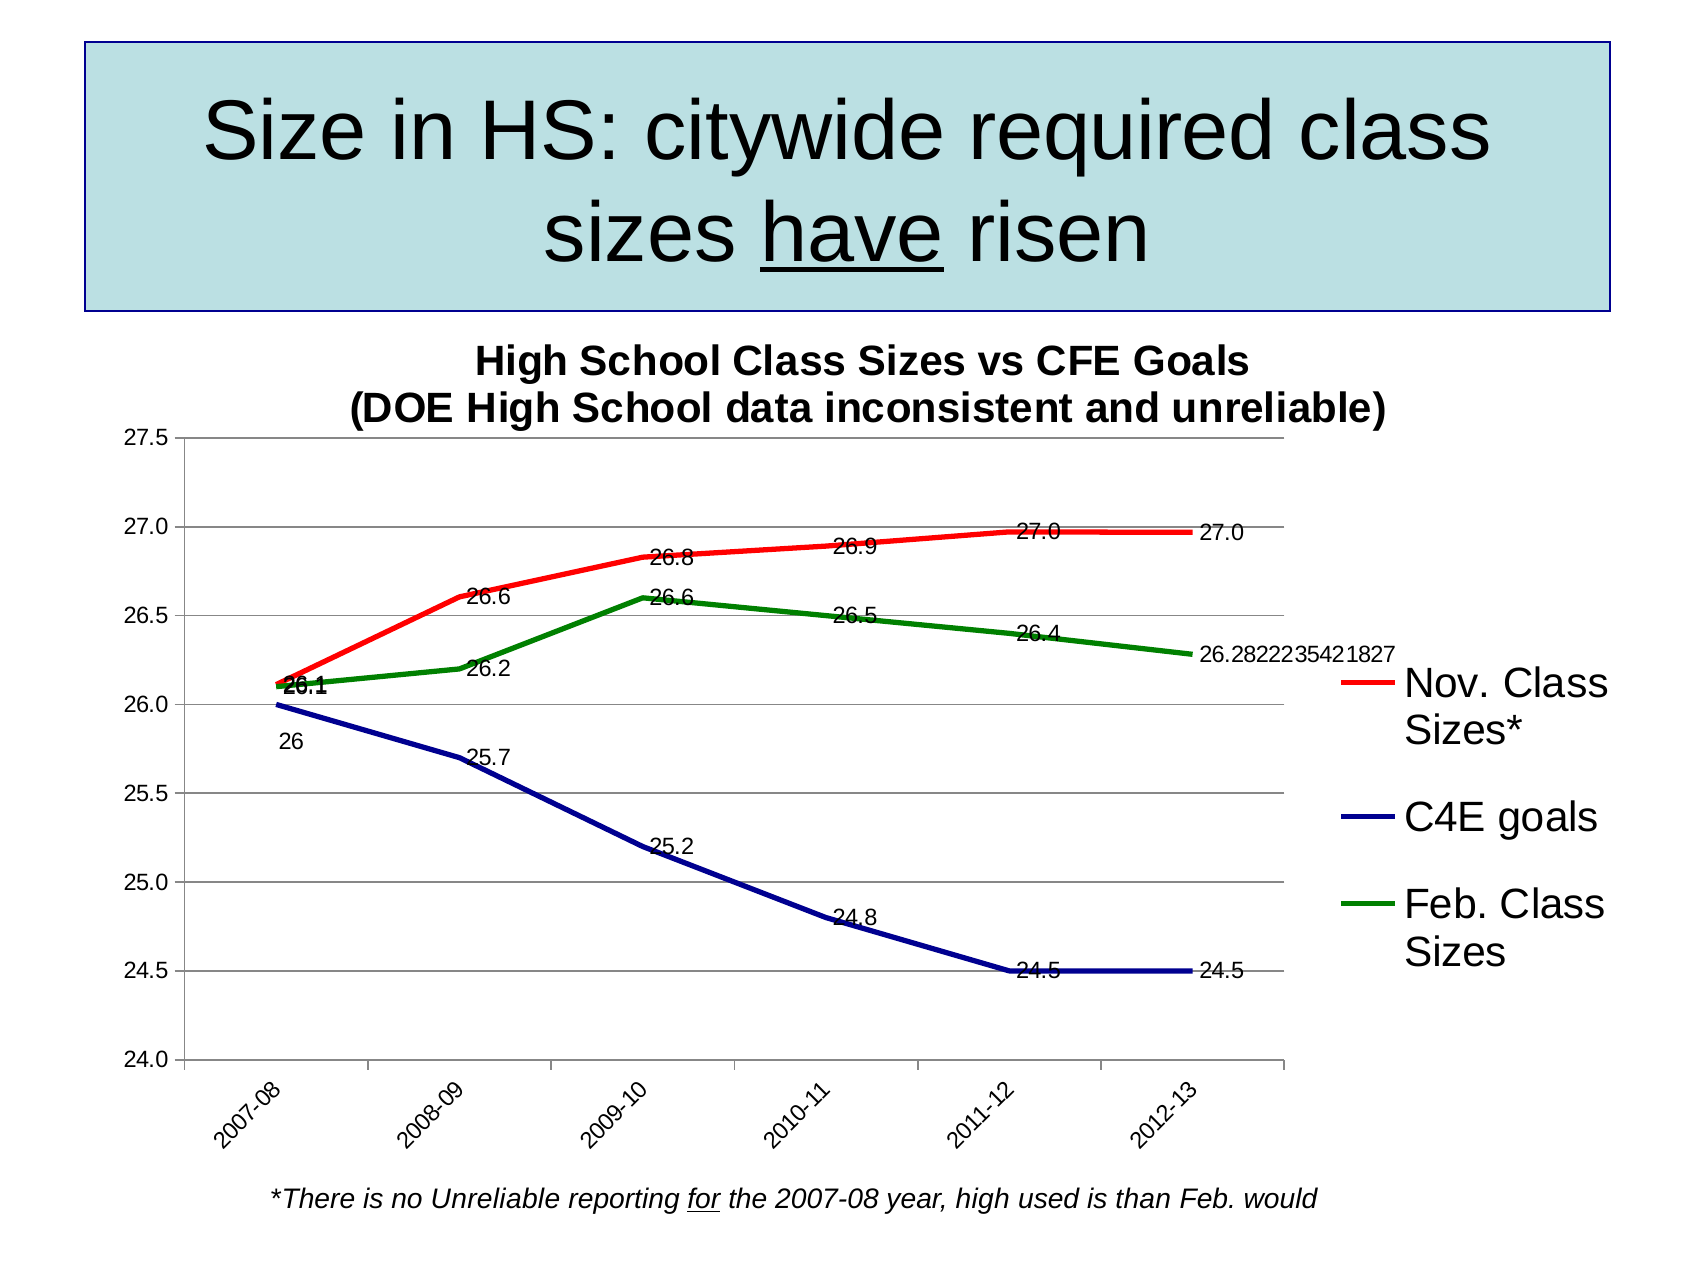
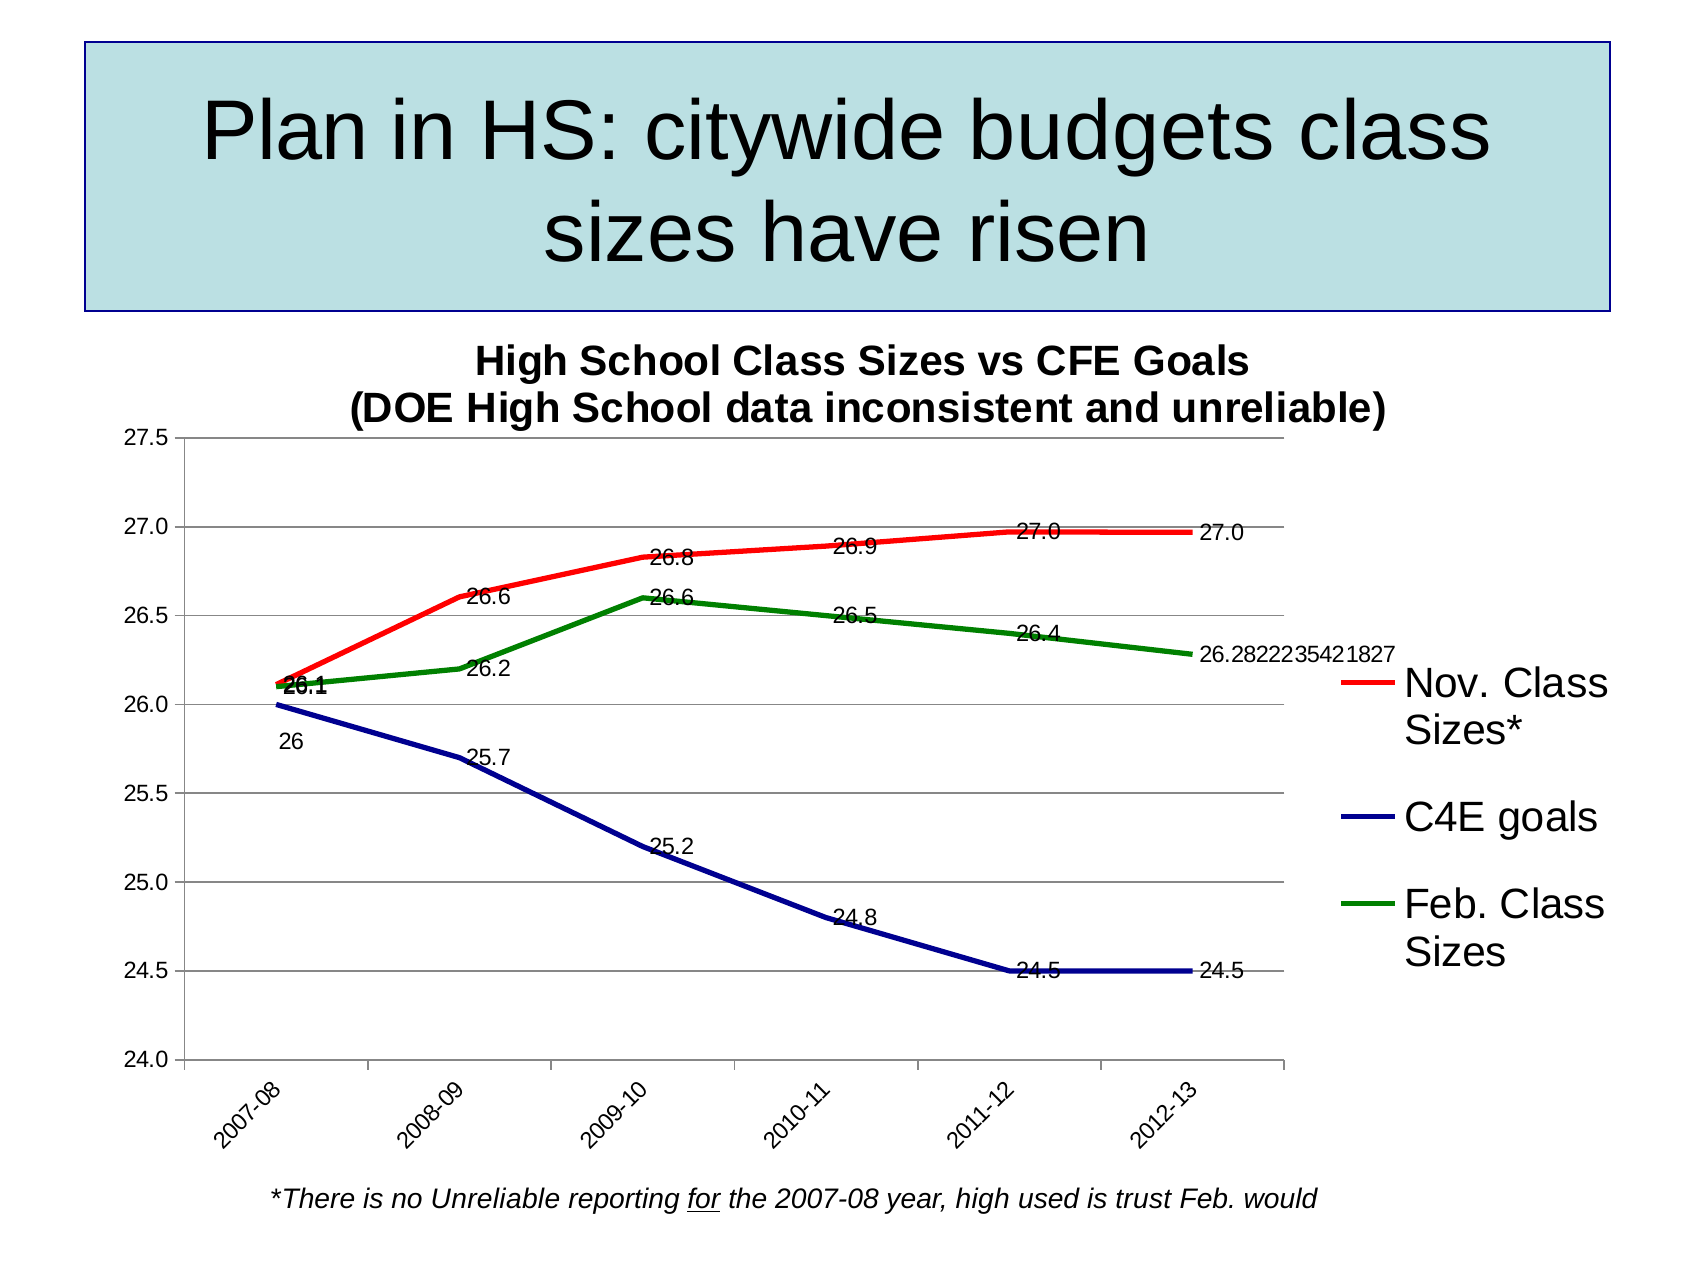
Size: Size -> Plan
required: required -> budgets
have underline: present -> none
than: than -> trust
